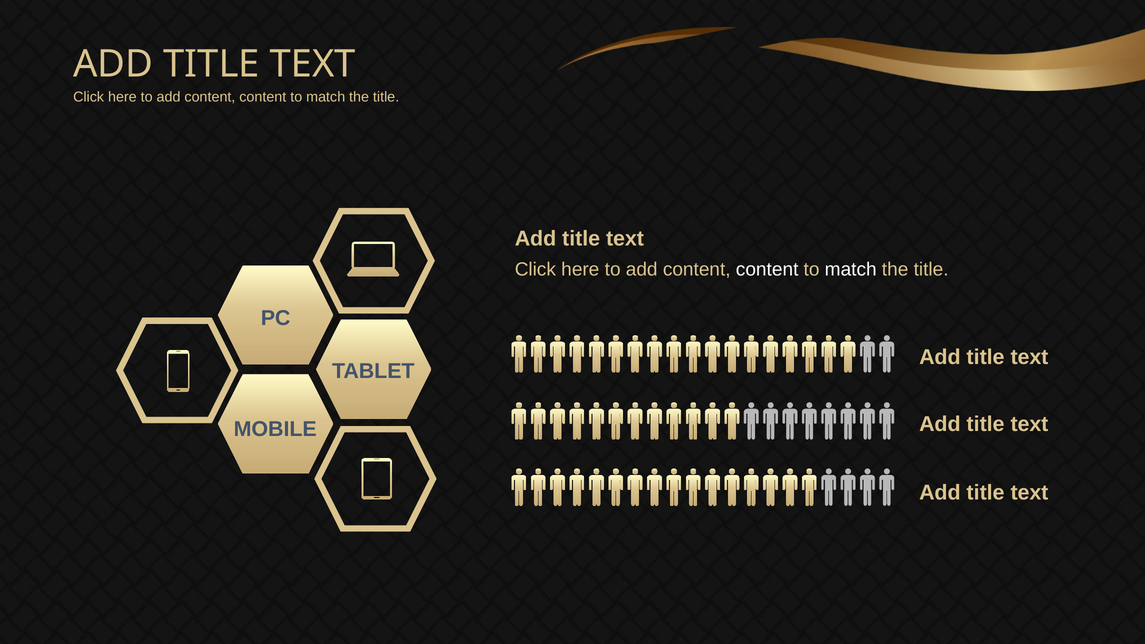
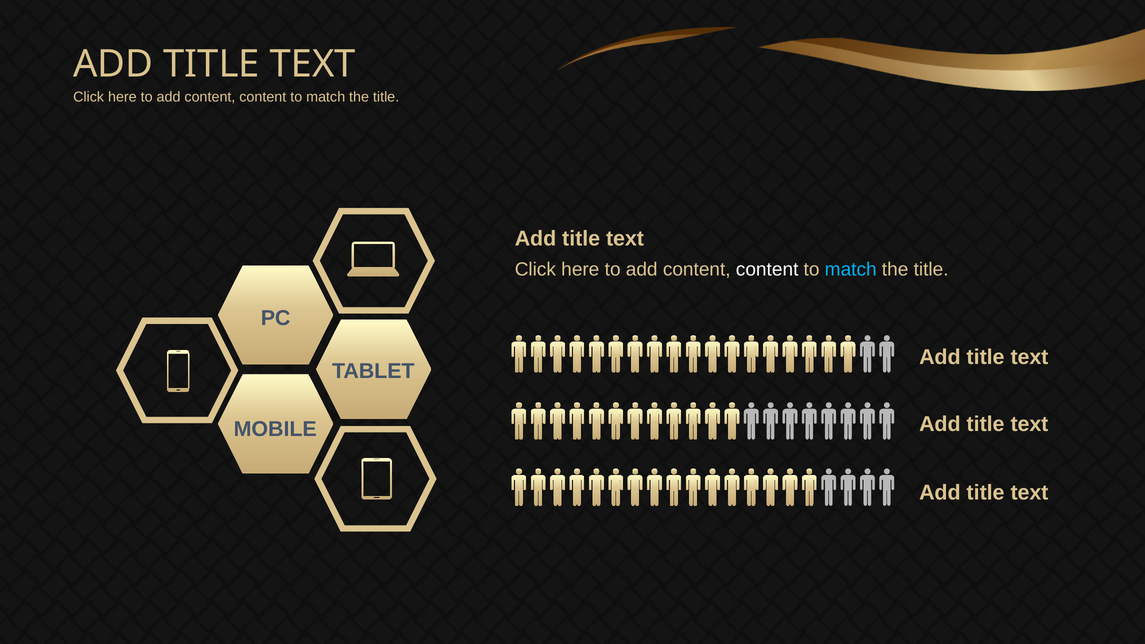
match at (851, 270) colour: white -> light blue
